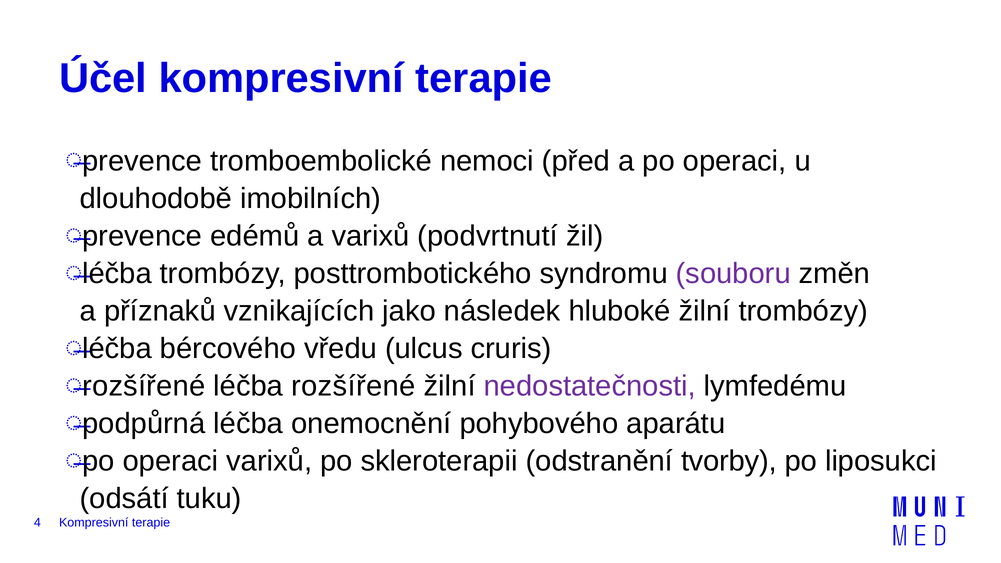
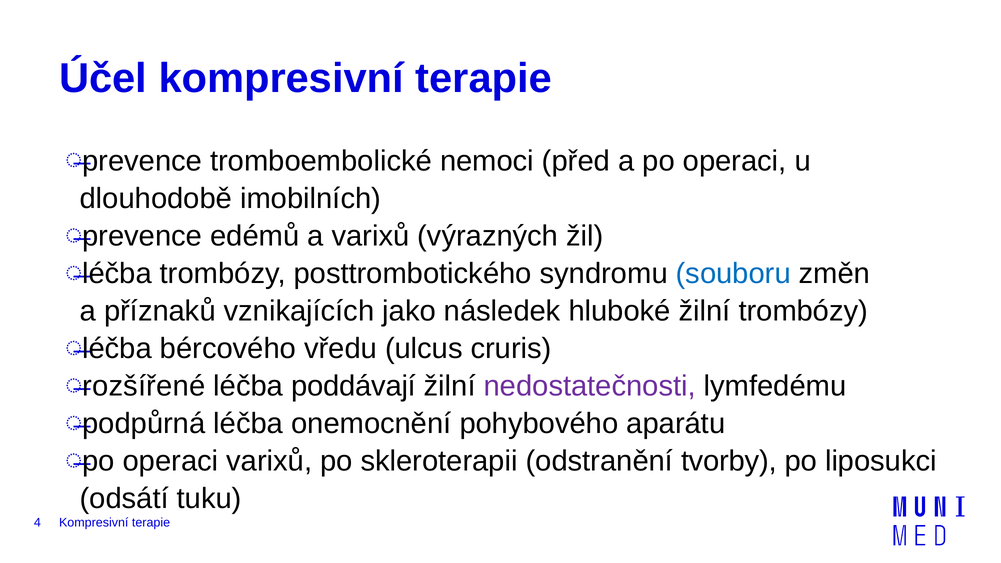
podvrtnutí: podvrtnutí -> výrazných
souboru colour: purple -> blue
léčba rozšířené: rozšířené -> poddávají
